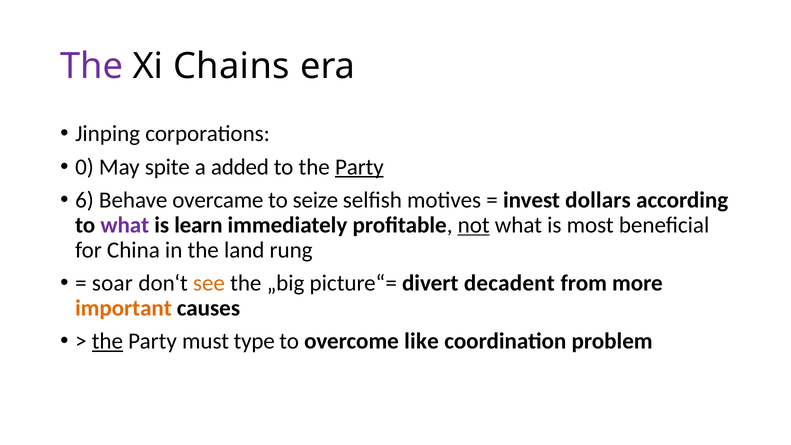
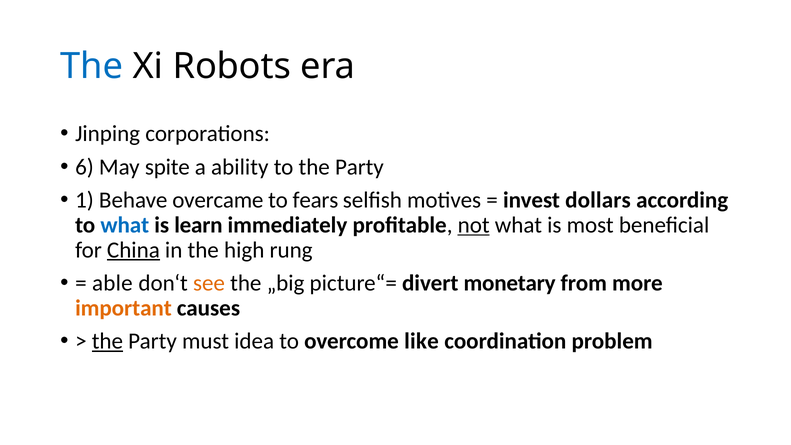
The at (92, 66) colour: purple -> blue
Chains: Chains -> Robots
0: 0 -> 6
added: added -> ability
Party at (359, 167) underline: present -> none
6: 6 -> 1
seize: seize -> fears
what at (125, 225) colour: purple -> blue
China underline: none -> present
land: land -> high
soar: soar -> able
decadent: decadent -> monetary
type: type -> idea
